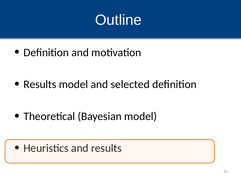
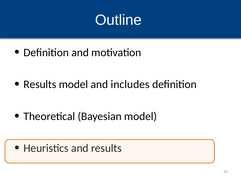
selected: selected -> includes
